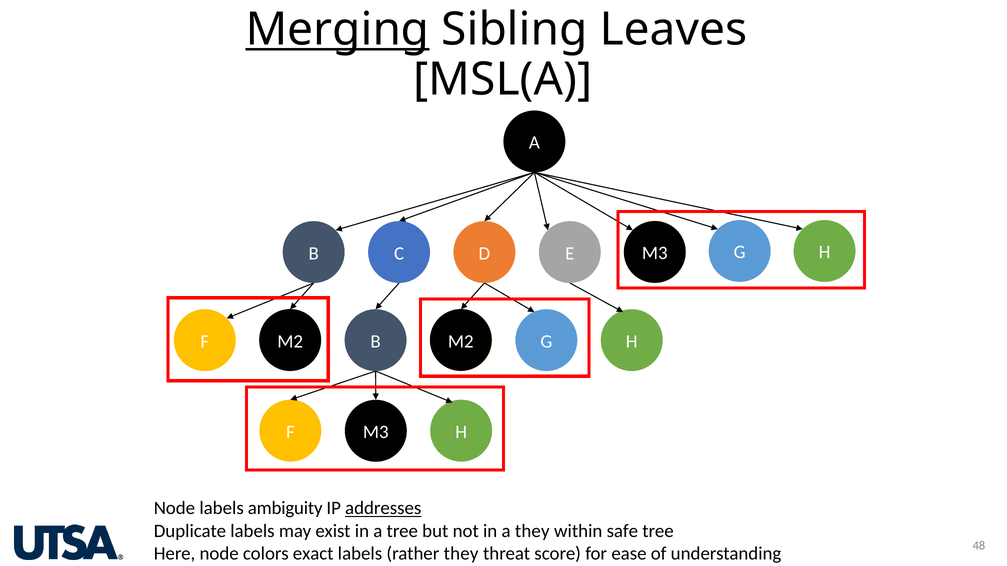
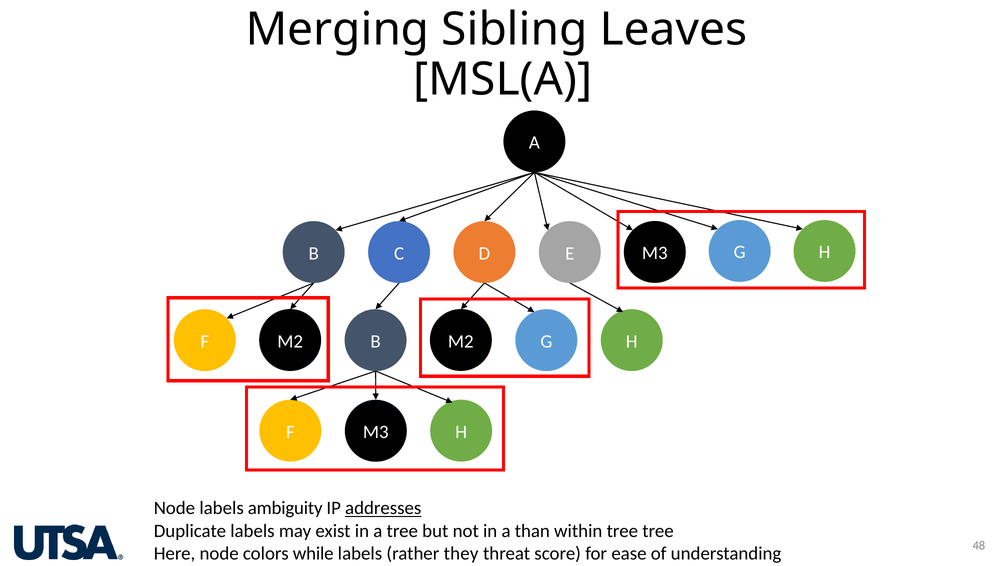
Merging underline: present -> none
a they: they -> than
within safe: safe -> tree
exact: exact -> while
